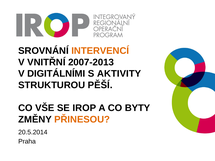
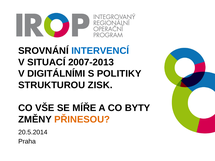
INTERVENCÍ colour: orange -> blue
VNITŘNÍ: VNITŘNÍ -> SITUACÍ
AKTIVITY: AKTIVITY -> POLITIKY
PĚŠÍ: PĚŠÍ -> ZISK
IROP: IROP -> MÍŘE
